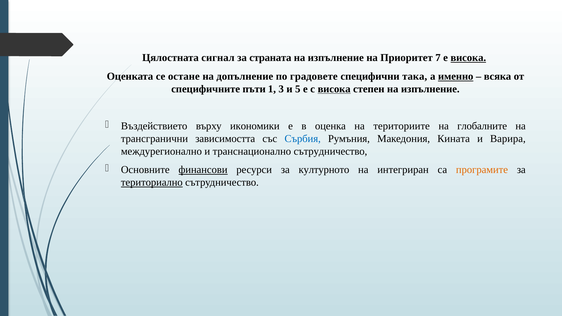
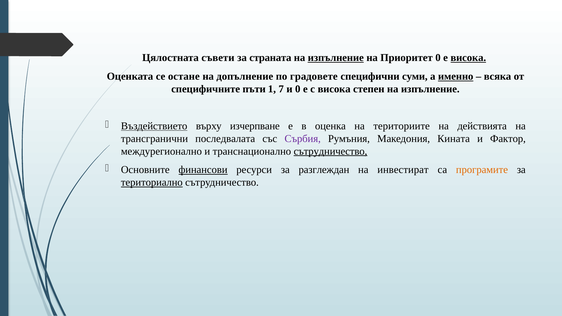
сигнал: сигнал -> съвети
изпълнение at (336, 58) underline: none -> present
Приоритет 7: 7 -> 0
така: така -> суми
3: 3 -> 7
и 5: 5 -> 0
висока at (334, 89) underline: present -> none
Въздействието underline: none -> present
икономики: икономики -> изчерпване
глобалните: глобалните -> действията
зависимостта: зависимостта -> последвалата
Сърбия colour: blue -> purple
Варира: Варира -> Фактор
сътрудничество at (331, 151) underline: none -> present
културното: културното -> разглеждан
интегриран: интегриран -> инвестират
